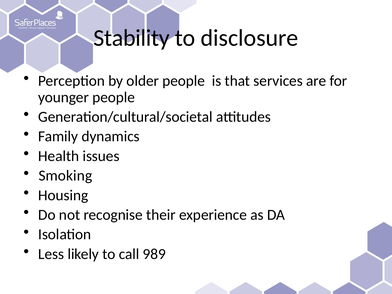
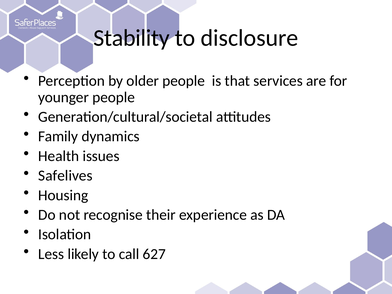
Smoking: Smoking -> Safelives
989: 989 -> 627
